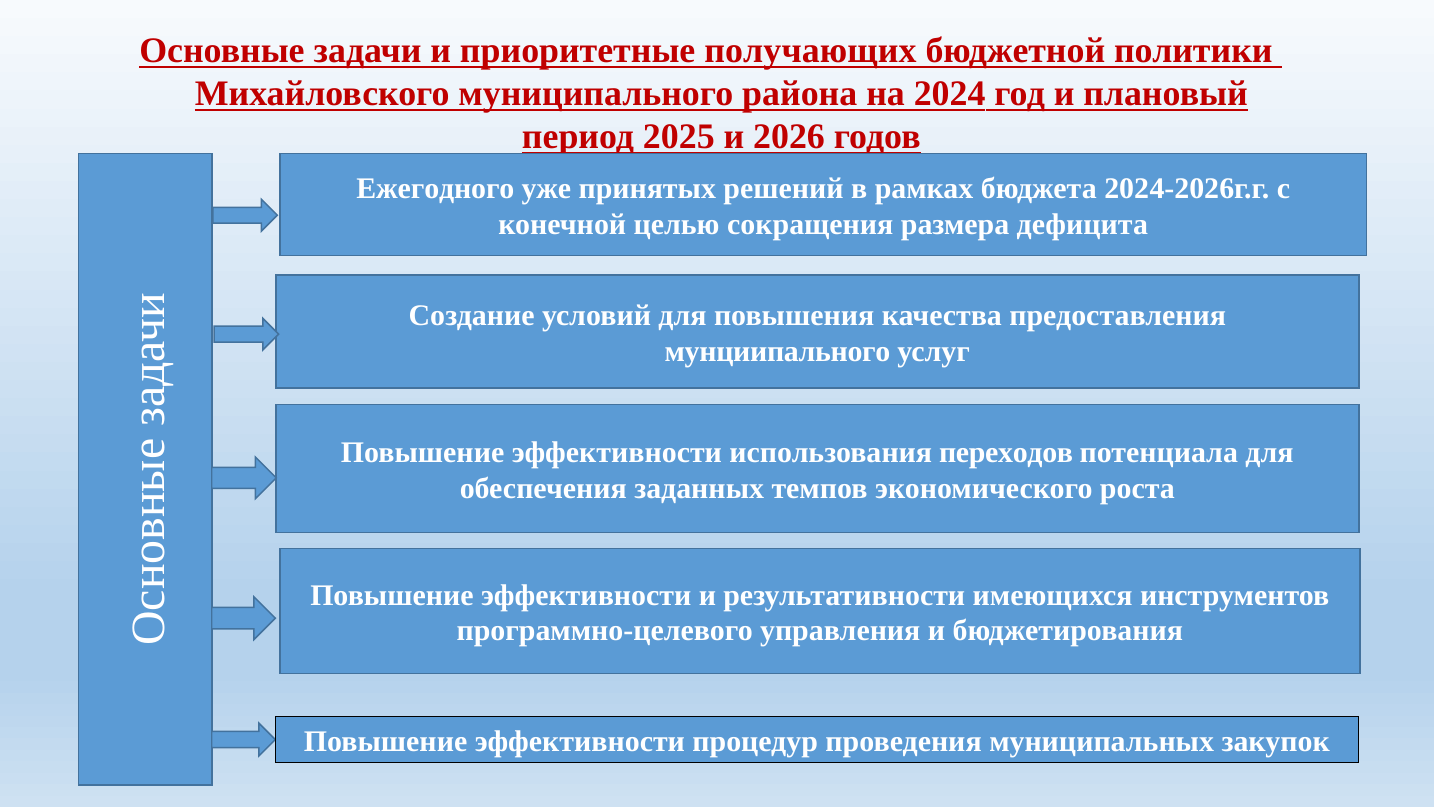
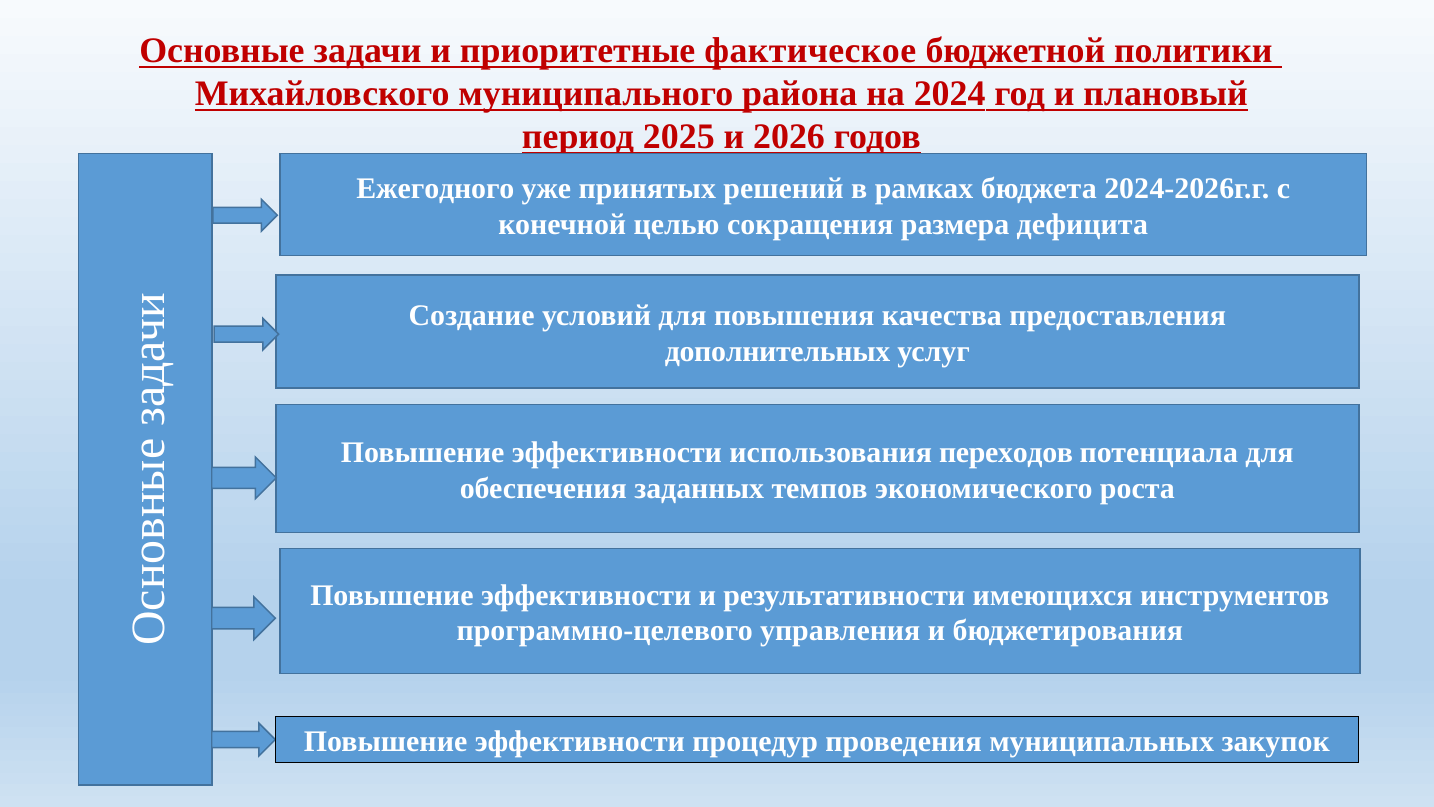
получающих: получающих -> фактическое
мунциипального: мунциипального -> дополнительных
